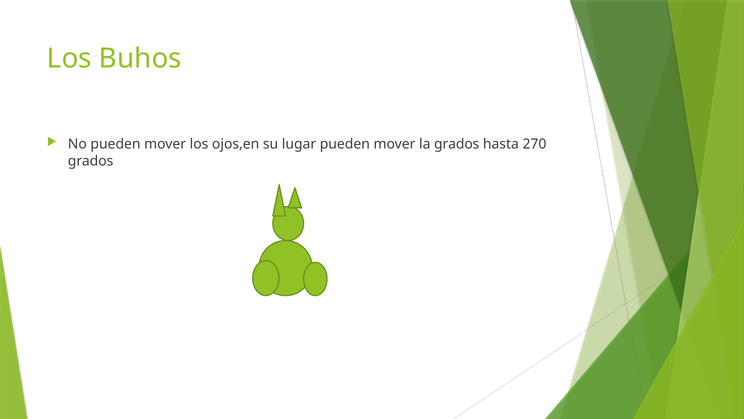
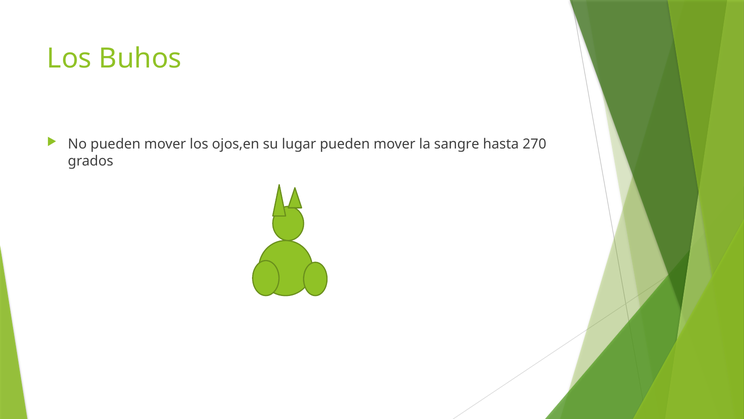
la grados: grados -> sangre
